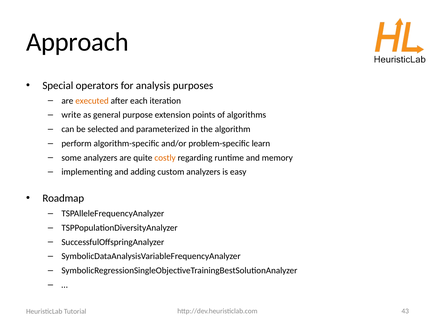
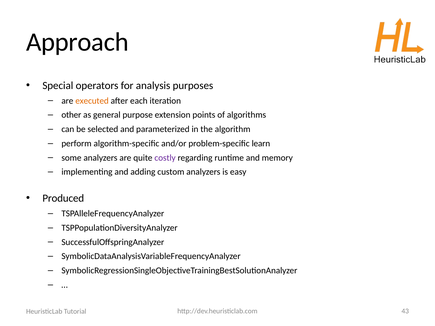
write: write -> other
costly colour: orange -> purple
Roadmap: Roadmap -> Produced
